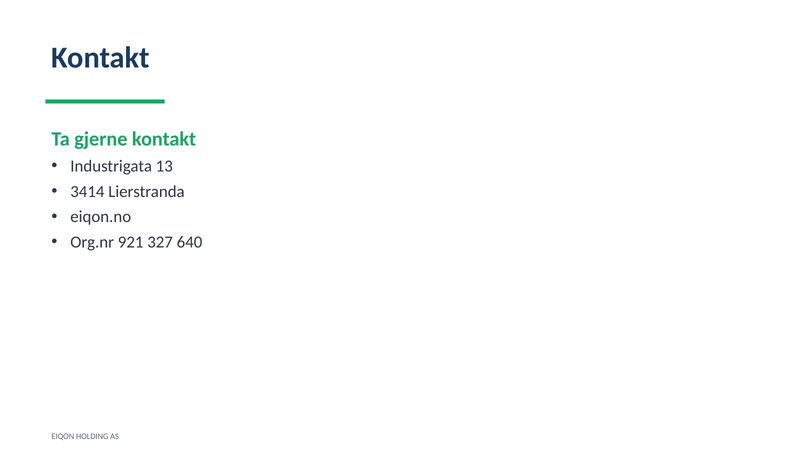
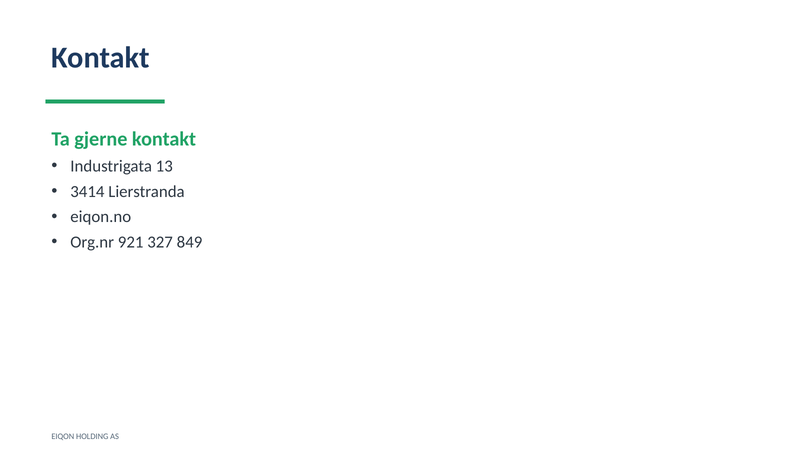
640: 640 -> 849
